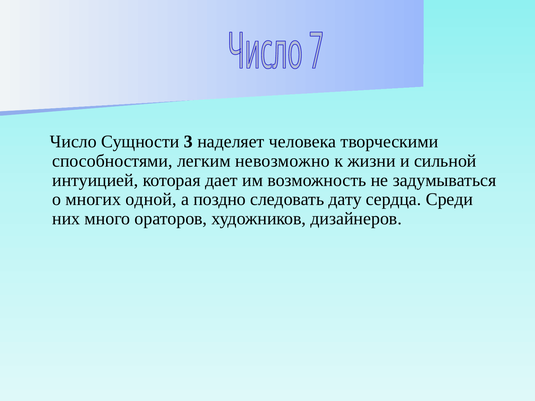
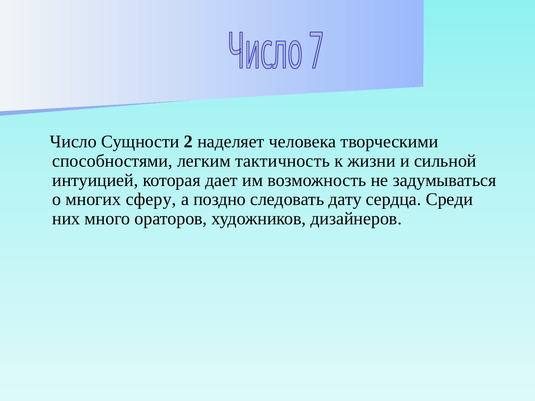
3: 3 -> 2
невозможно: невозможно -> тактичность
одной: одной -> сферу
